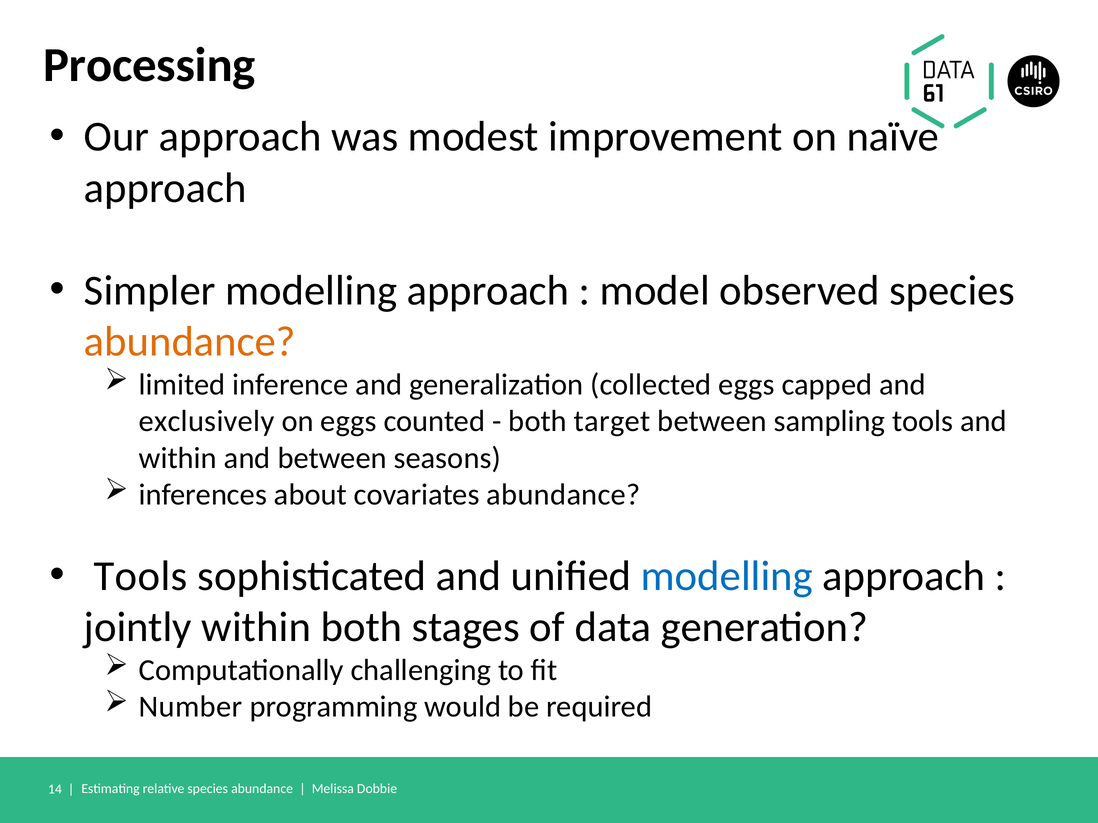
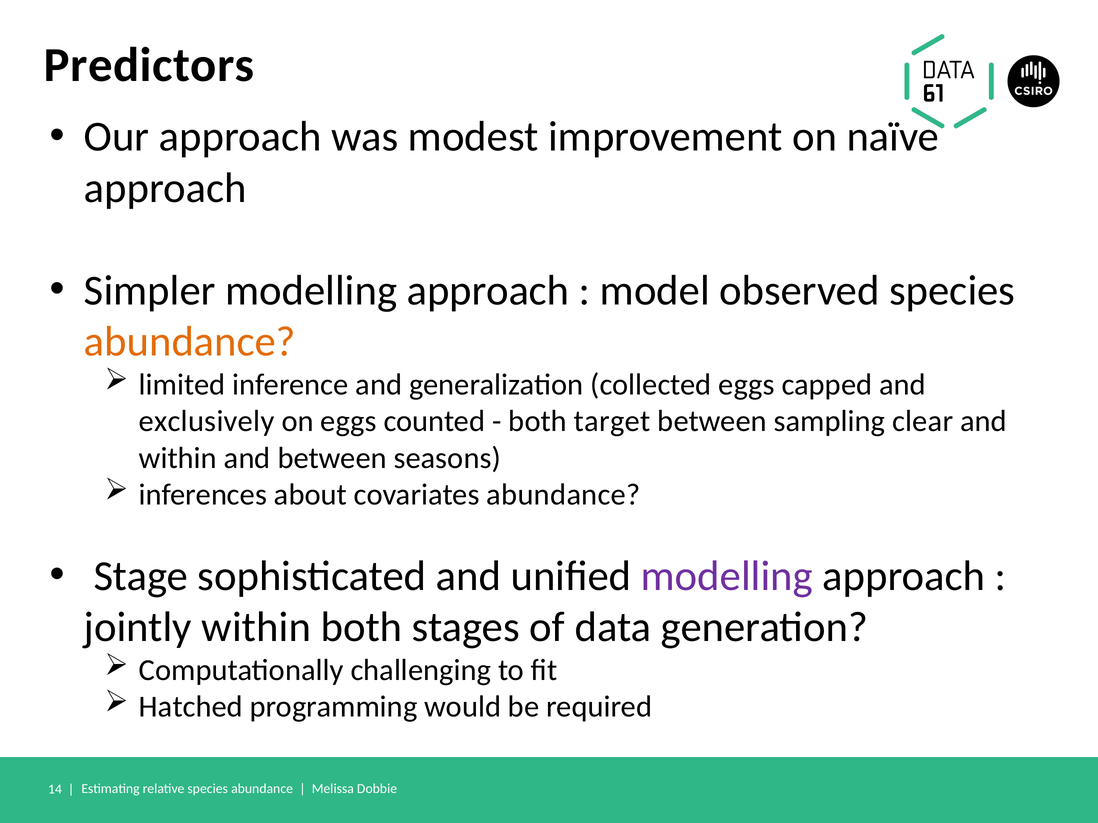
Processing: Processing -> Predictors
sampling tools: tools -> clear
Tools at (140, 576): Tools -> Stage
modelling at (727, 576) colour: blue -> purple
Number: Number -> Hatched
